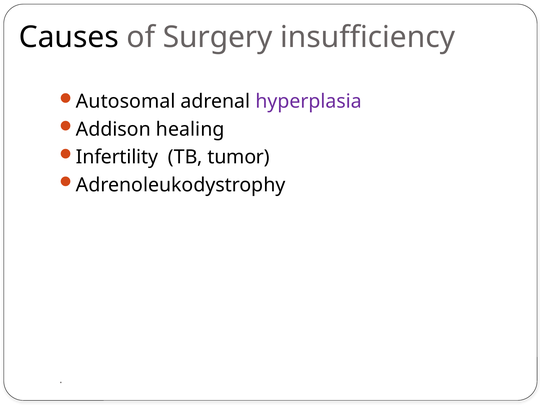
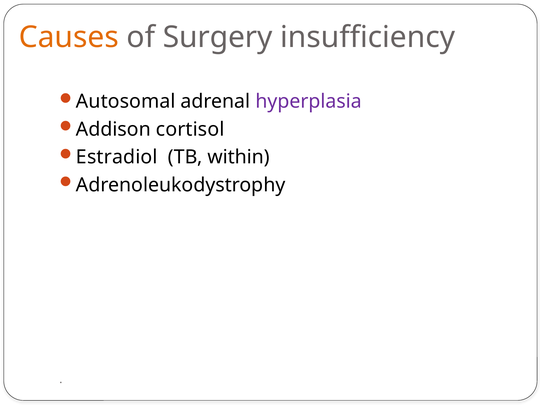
Causes colour: black -> orange
healing: healing -> cortisol
Infertility: Infertility -> Estradiol
tumor: tumor -> within
